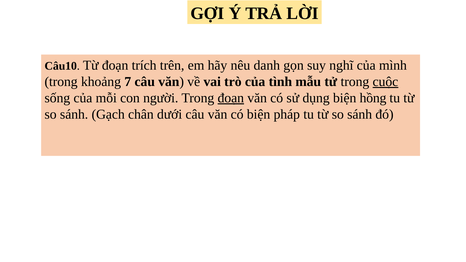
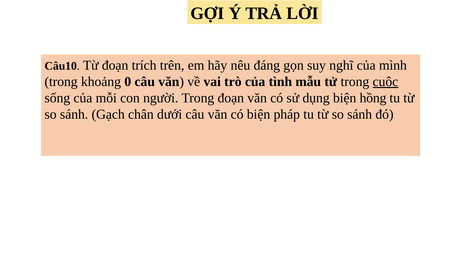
danh: danh -> đáng
7: 7 -> 0
đoạn at (231, 98) underline: present -> none
